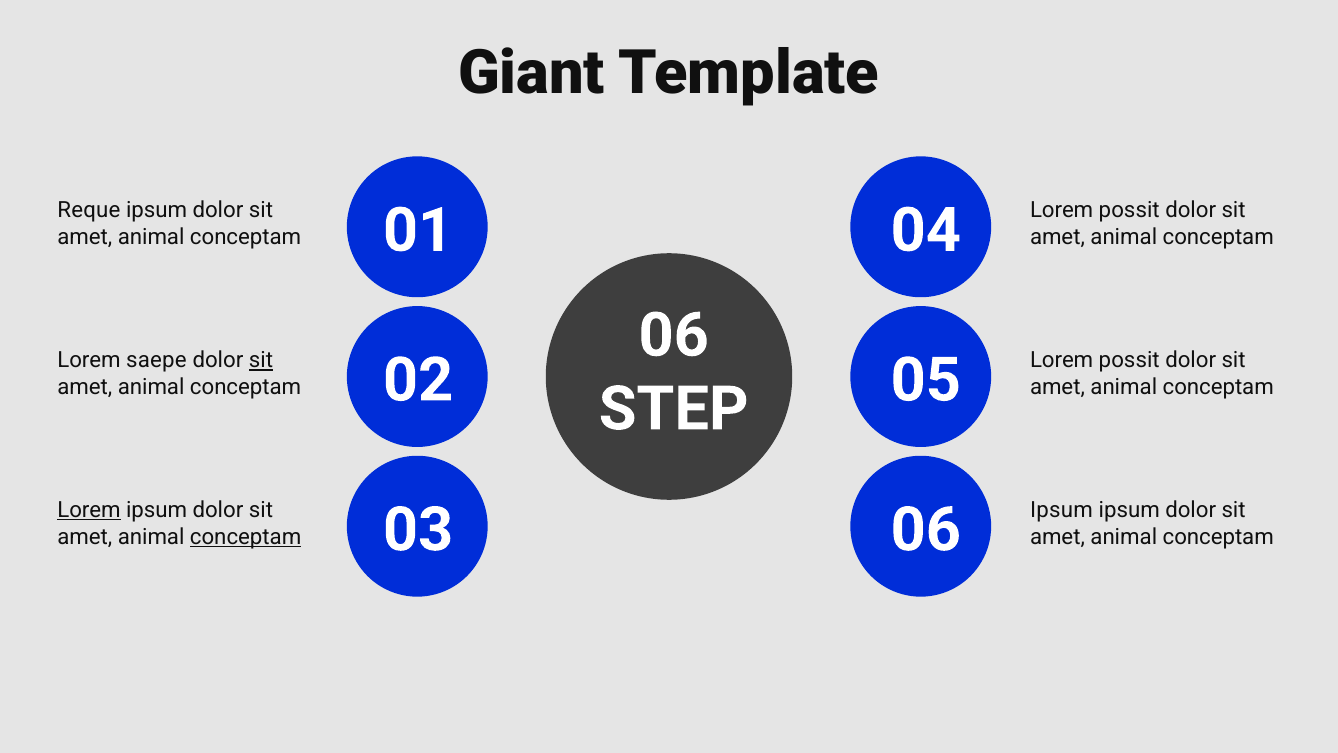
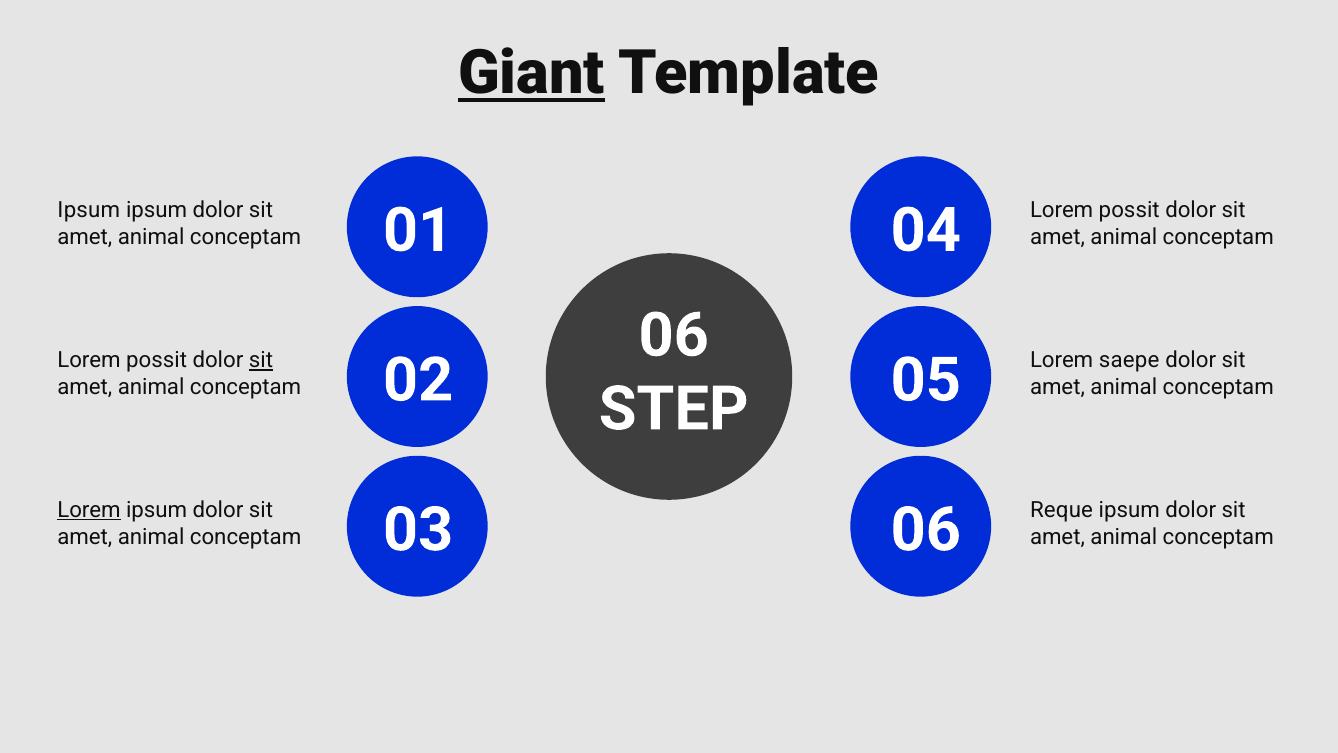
Giant underline: none -> present
Reque at (89, 210): Reque -> Ipsum
saepe at (156, 360): saepe -> possit
possit at (1129, 360): possit -> saepe
Ipsum at (1062, 510): Ipsum -> Reque
conceptam at (246, 537) underline: present -> none
